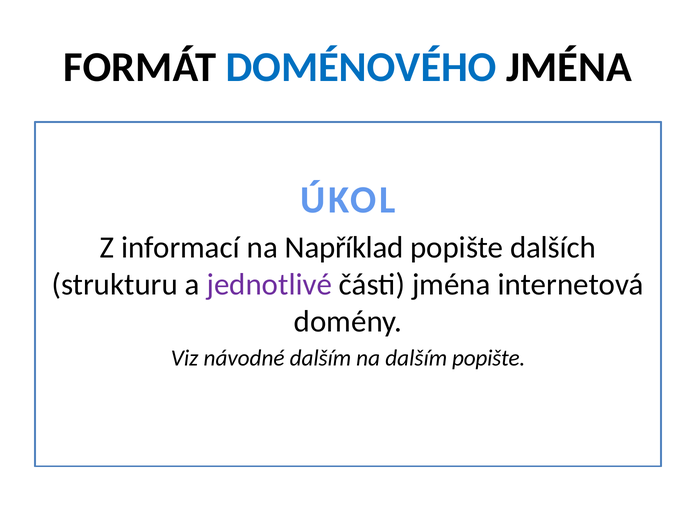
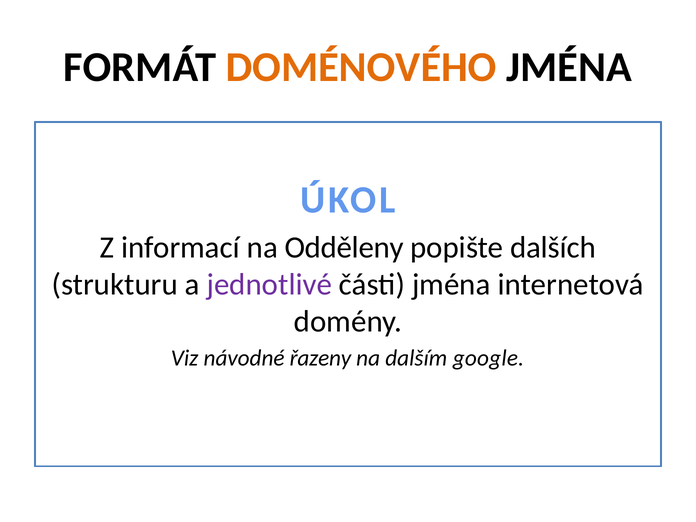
DOMÉNOVÉHO colour: blue -> orange
Například: Například -> Odděleny
návodné dalším: dalším -> řazeny
dalším popište: popište -> google
